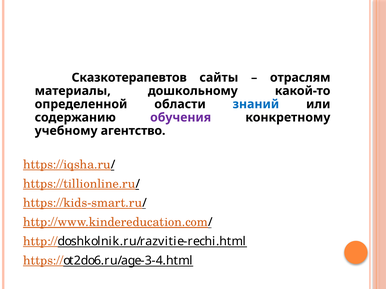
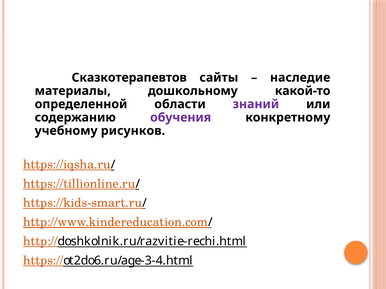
отраслям: отраслям -> наследие
знаний colour: blue -> purple
агентство: агентство -> рисунков
